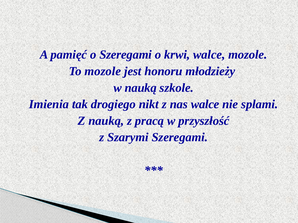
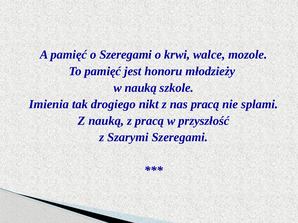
To mozole: mozole -> pamięć
nas walce: walce -> pracą
